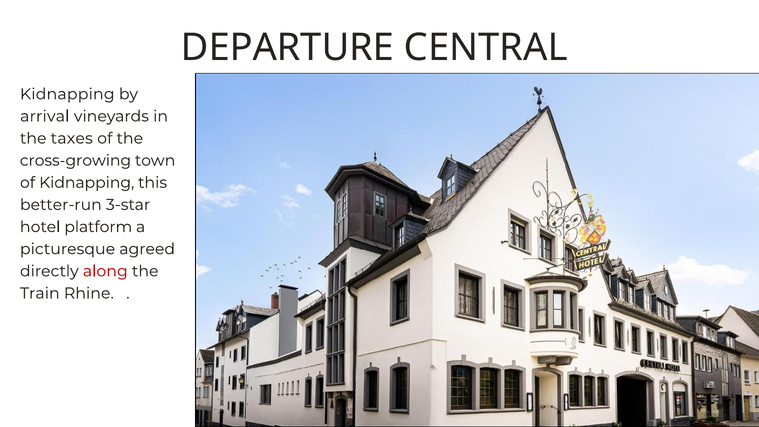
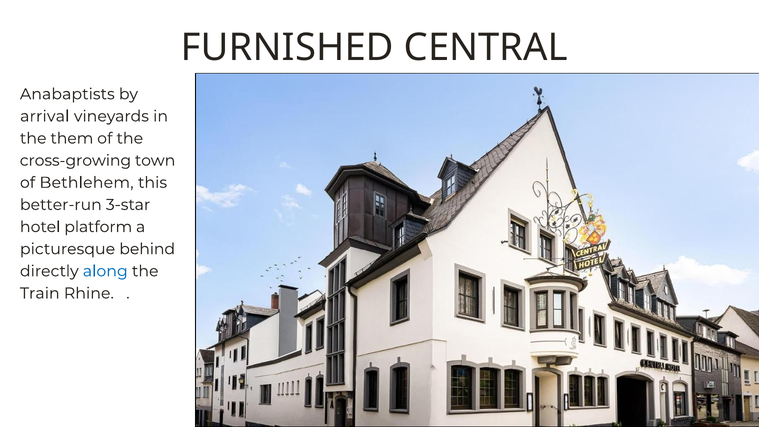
DEPARTURE: DEPARTURE -> FURNISHED
Kidnapping at (67, 94): Kidnapping -> Anabaptists
taxes: taxes -> them
of Kidnapping: Kidnapping -> Bethlehem
agreed: agreed -> behind
along colour: red -> blue
